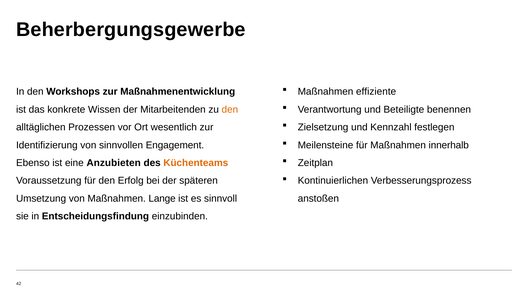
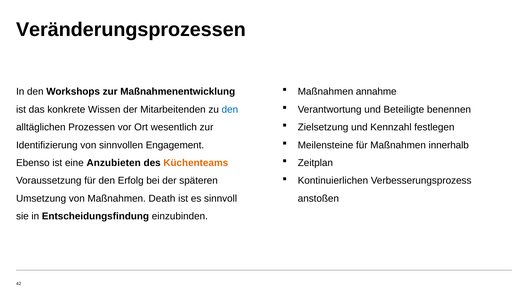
Beherbergungsgewerbe: Beherbergungsgewerbe -> Veränderungsprozessen
effiziente: effiziente -> annahme
den at (230, 109) colour: orange -> blue
Lange: Lange -> Death
